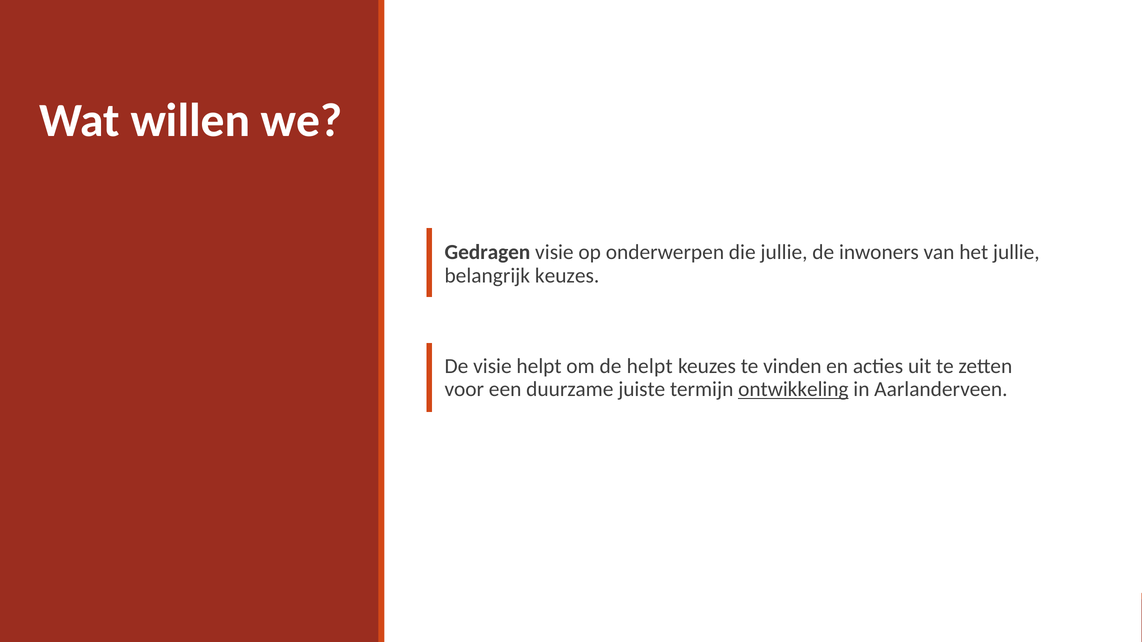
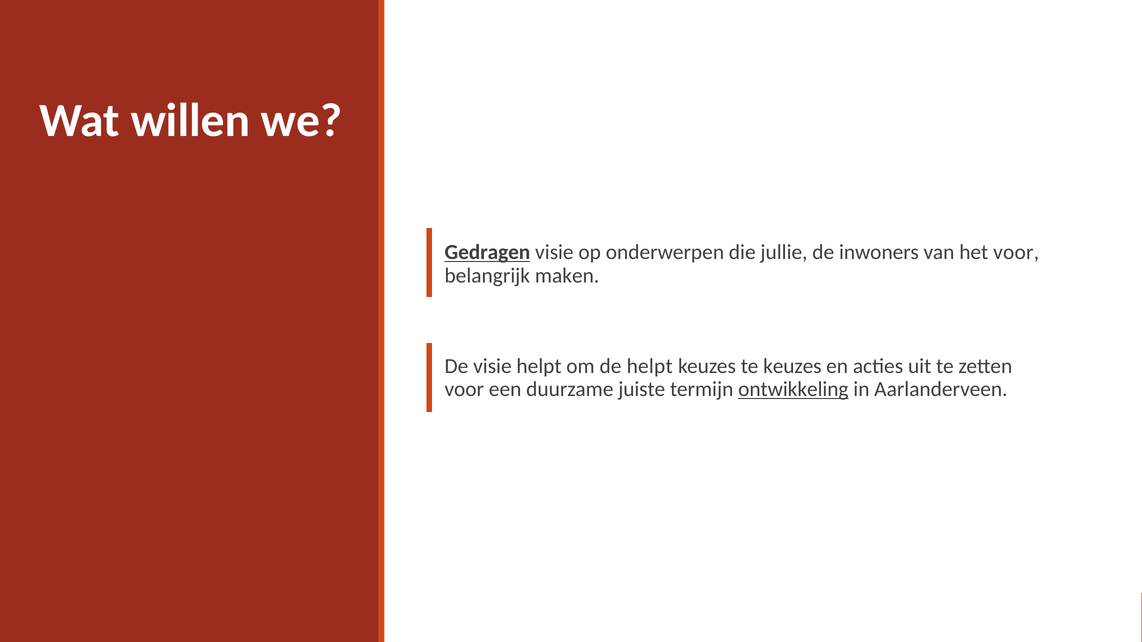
Gedragen underline: none -> present
het jullie: jullie -> voor
belangrijk keuzes: keuzes -> maken
te vinden: vinden -> keuzes
